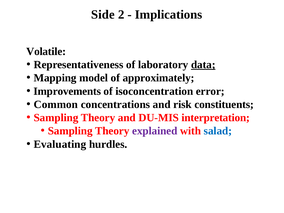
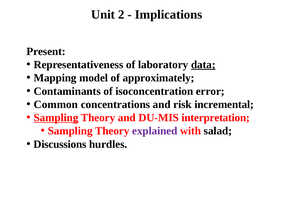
Side: Side -> Unit
Volatile: Volatile -> Present
Improvements: Improvements -> Contaminants
constituents: constituents -> incremental
Sampling at (56, 118) underline: none -> present
salad colour: blue -> black
Evaluating: Evaluating -> Discussions
